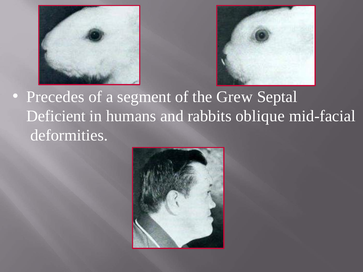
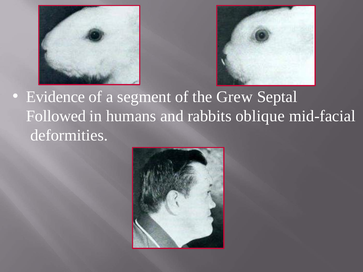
Precedes: Precedes -> Evidence
Deficient: Deficient -> Followed
